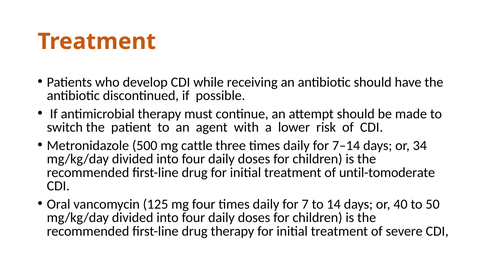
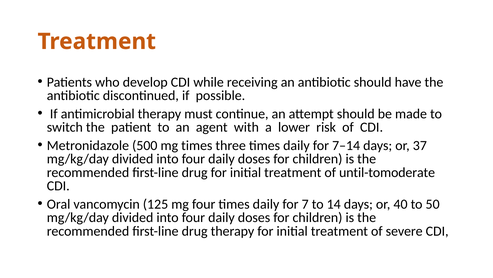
mg cattle: cattle -> times
34: 34 -> 37
